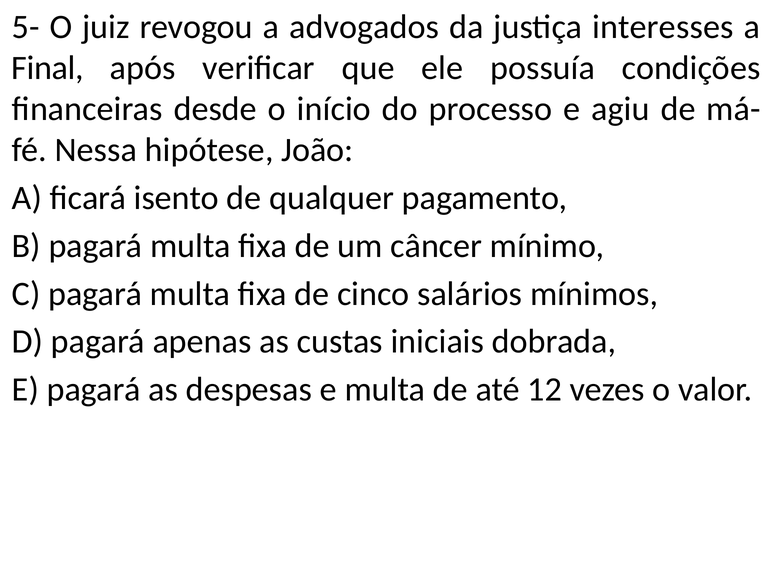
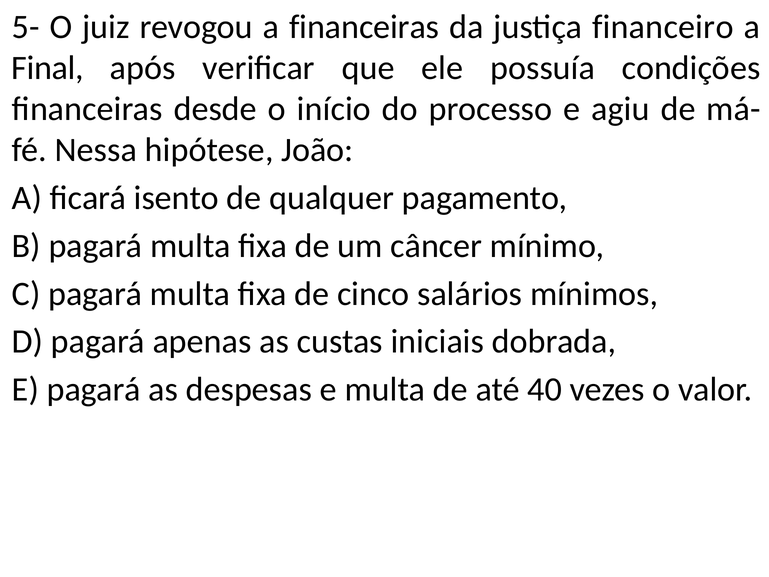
a advogados: advogados -> financeiras
interesses: interesses -> financeiro
12: 12 -> 40
